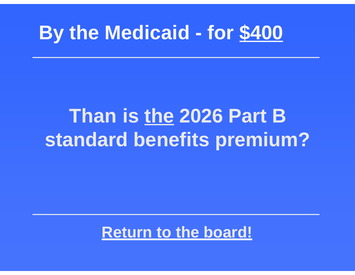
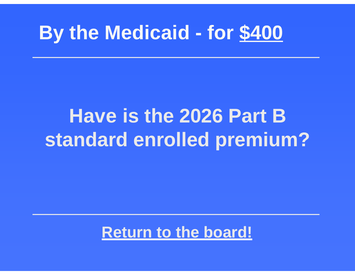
Than: Than -> Have
the at (159, 116) underline: present -> none
benefits: benefits -> enrolled
